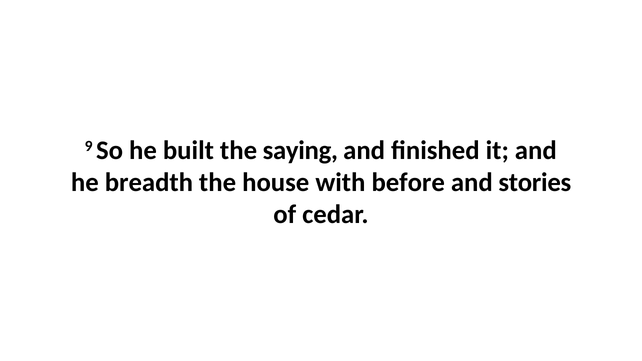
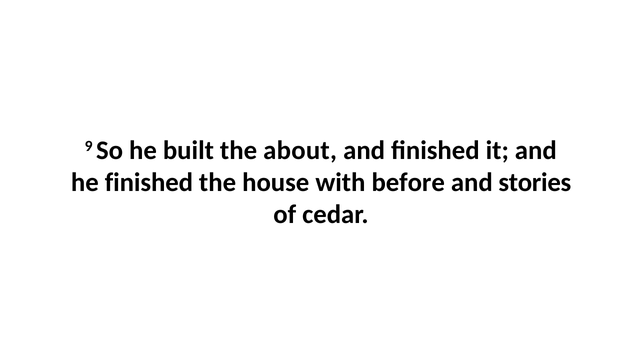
saying: saying -> about
he breadth: breadth -> finished
